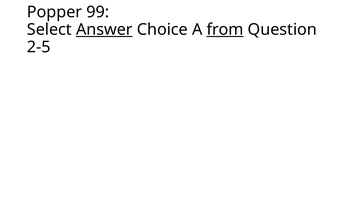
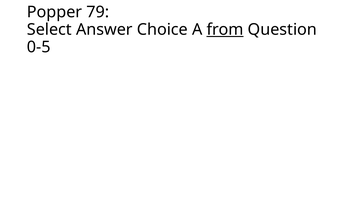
99: 99 -> 79
Answer underline: present -> none
2-5: 2-5 -> 0-5
